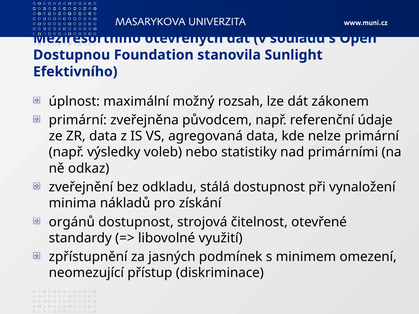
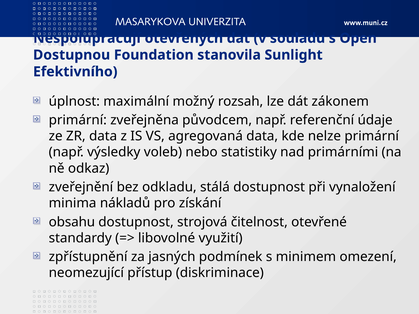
Meziresortního: Meziresortního -> Nespolupracují
orgánů: orgánů -> obsahu
